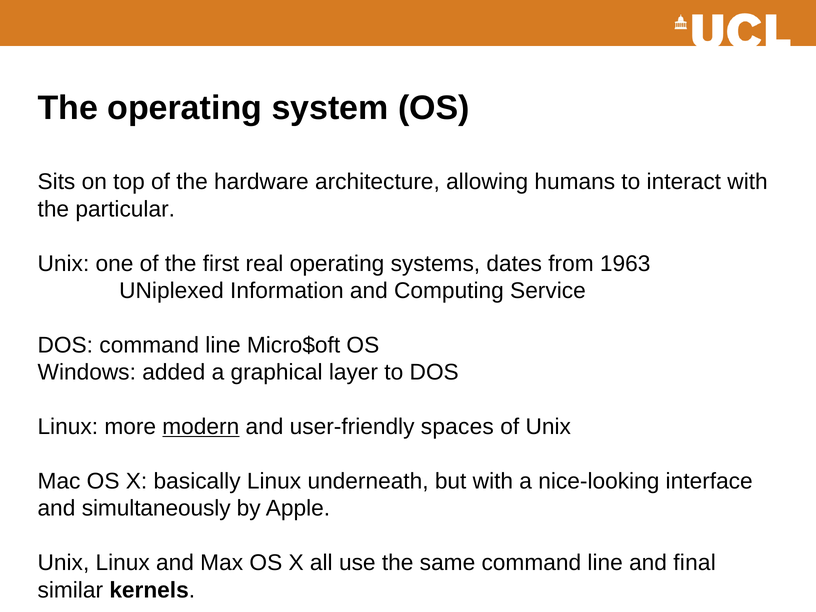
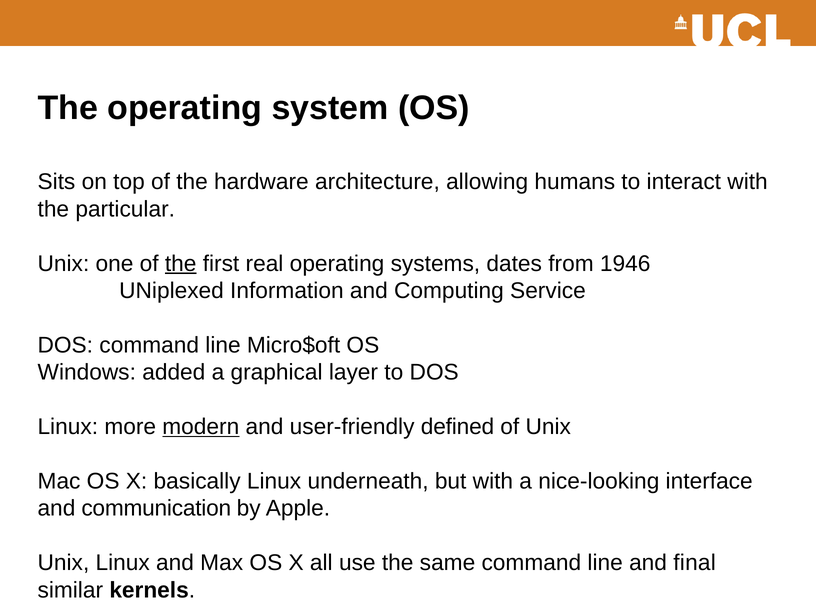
the at (181, 264) underline: none -> present
1963: 1963 -> 1946
spaces: spaces -> defined
simultaneously: simultaneously -> communication
